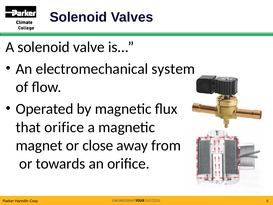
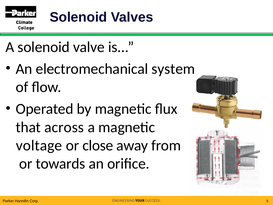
that orifice: orifice -> across
magnet: magnet -> voltage
